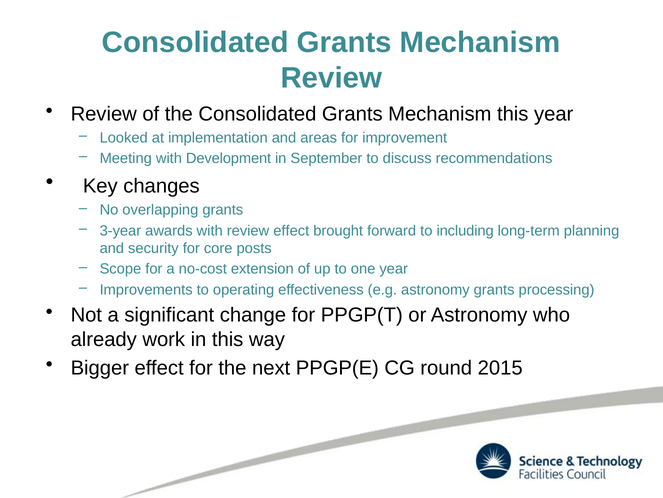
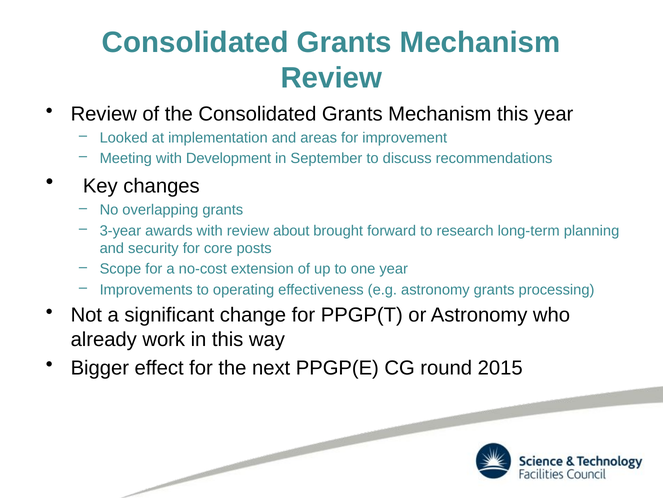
review effect: effect -> about
including: including -> research
